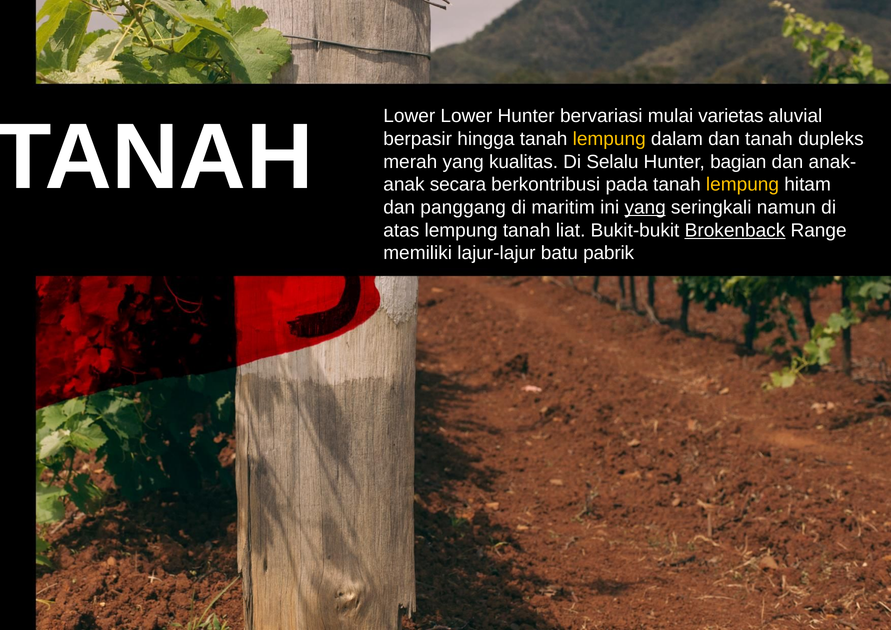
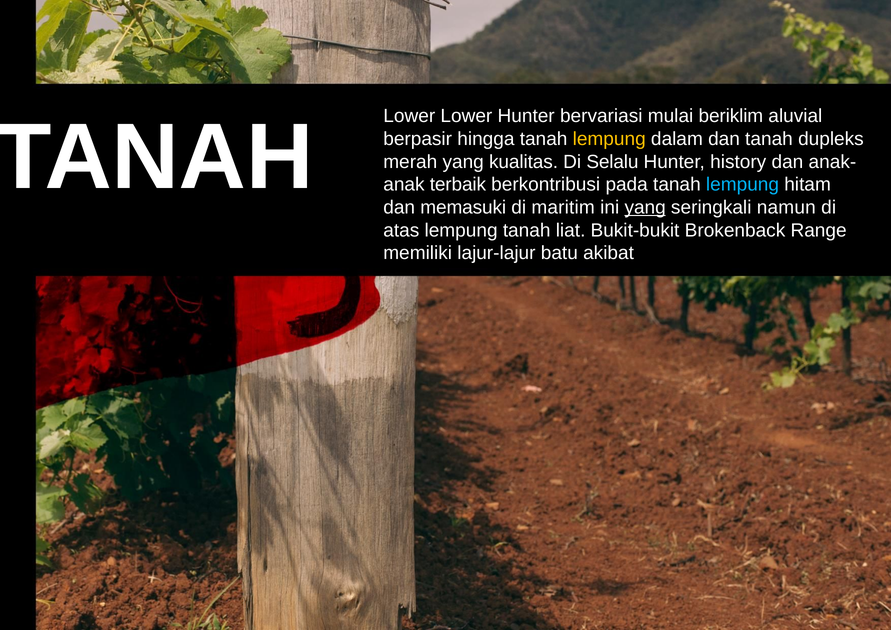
varietas: varietas -> beriklim
bagian: bagian -> history
secara: secara -> terbaik
lempung at (743, 185) colour: yellow -> light blue
panggang: panggang -> memasuki
Brokenback underline: present -> none
pabrik: pabrik -> akibat
